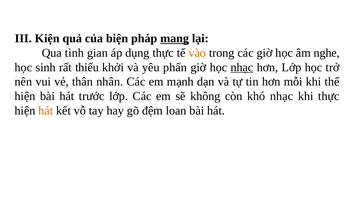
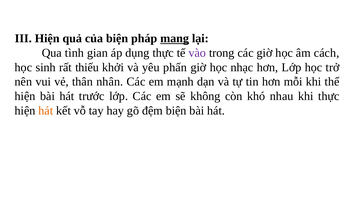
III Kiện: Kiện -> Hiện
vào colour: orange -> purple
nghe: nghe -> cách
nhạc at (242, 67) underline: present -> none
khó nhạc: nhạc -> nhau
đệm loan: loan -> biện
